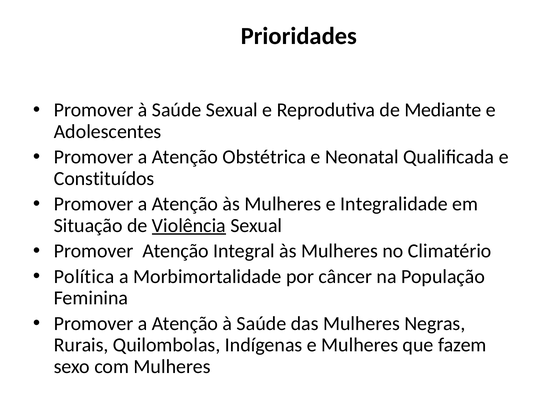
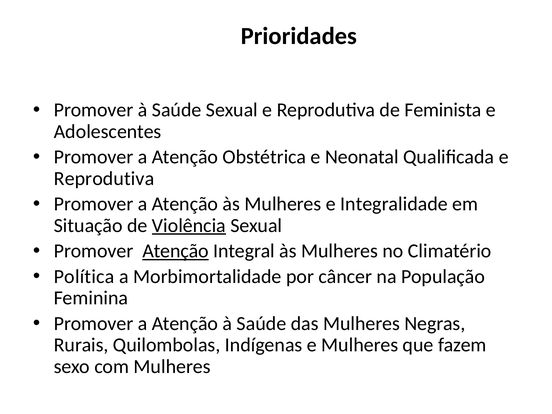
Mediante: Mediante -> Feminista
Constituídos at (104, 179): Constituídos -> Reprodutiva
Atenção at (175, 251) underline: none -> present
